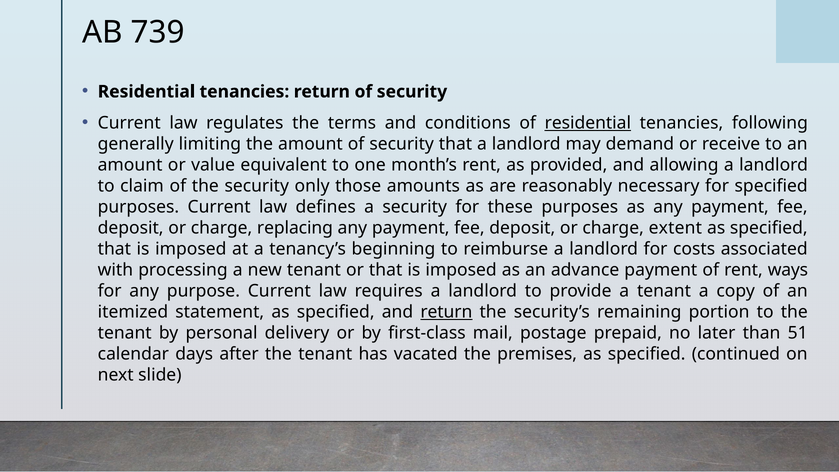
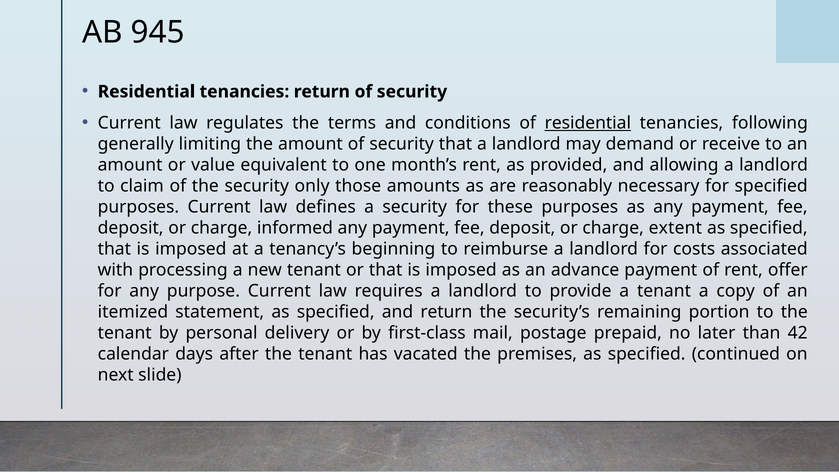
739: 739 -> 945
replacing: replacing -> informed
ways: ways -> offer
return at (446, 312) underline: present -> none
51: 51 -> 42
